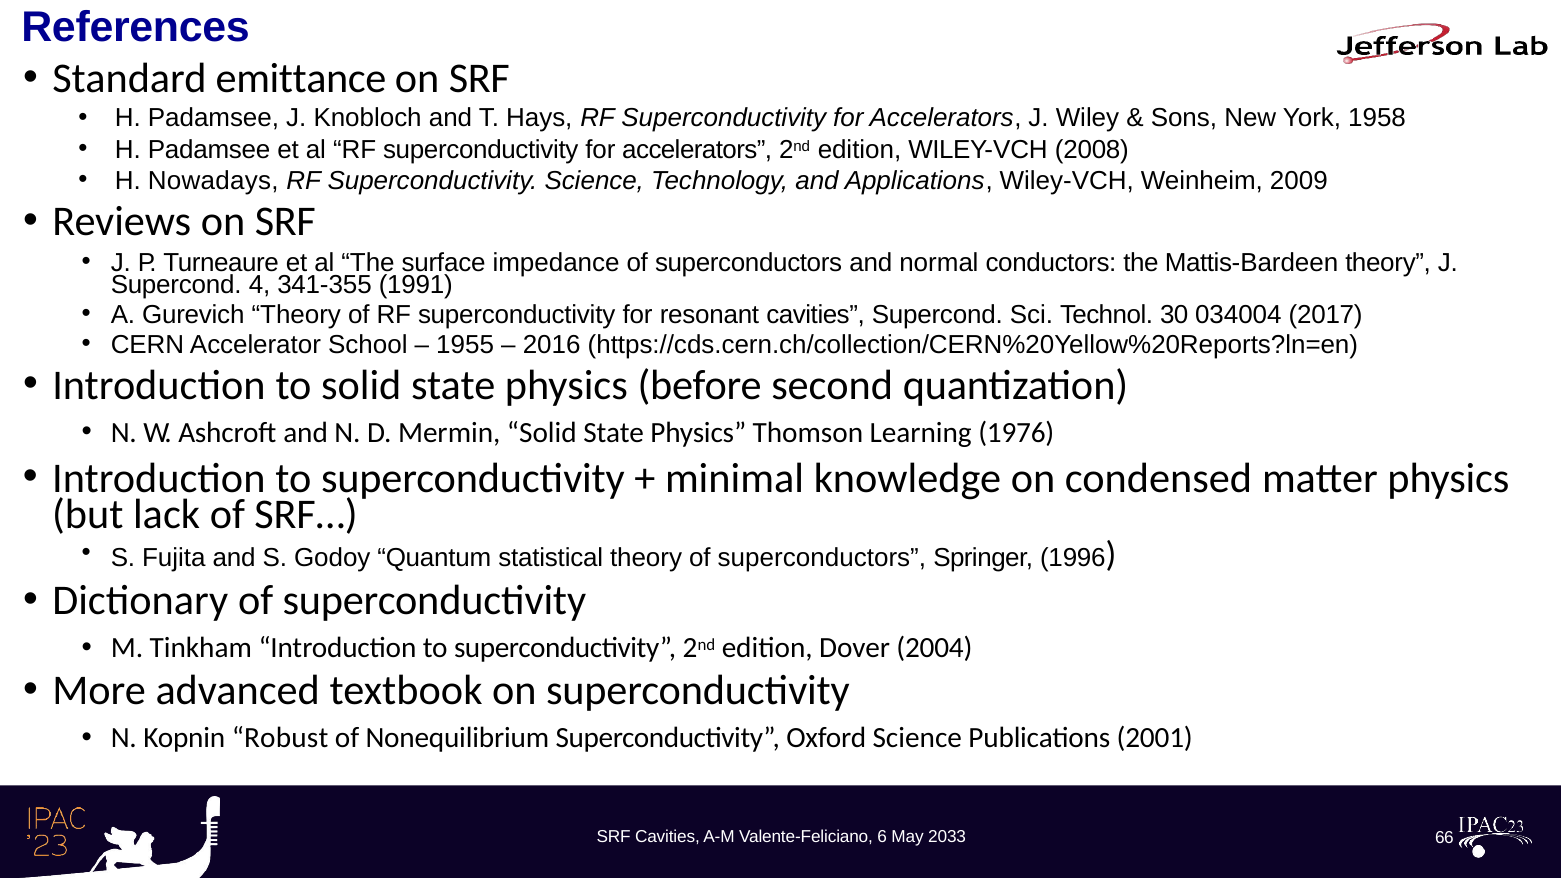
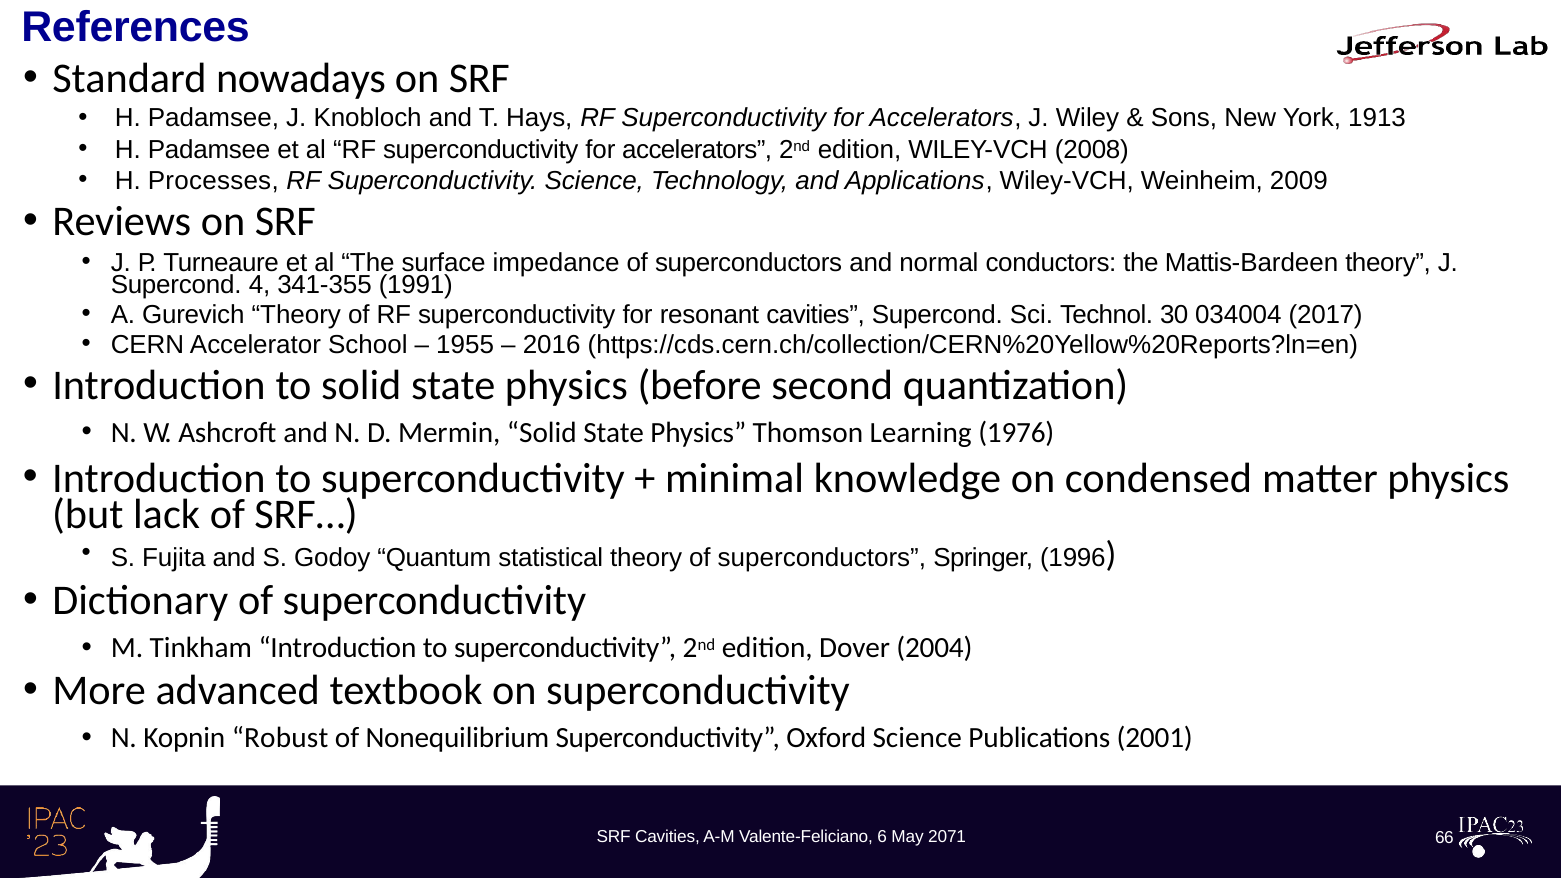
emittance: emittance -> nowadays
1958: 1958 -> 1913
Nowadays: Nowadays -> Processes
2033: 2033 -> 2071
